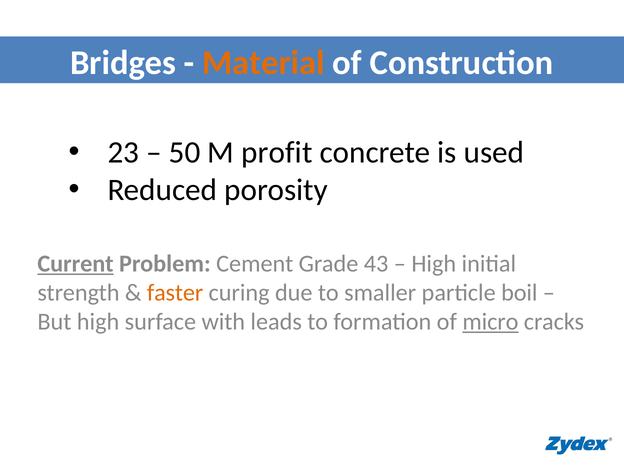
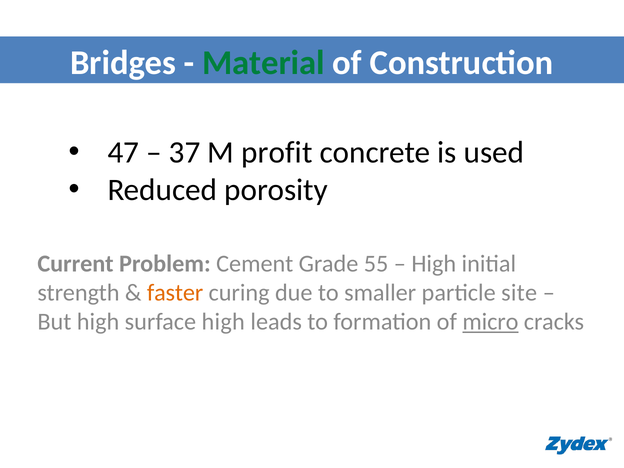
Material colour: orange -> green
23: 23 -> 47
50: 50 -> 37
Current underline: present -> none
43: 43 -> 55
boil: boil -> site
surface with: with -> high
